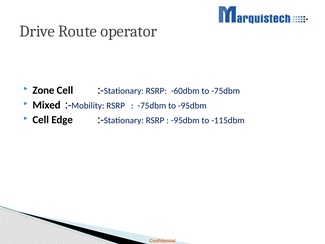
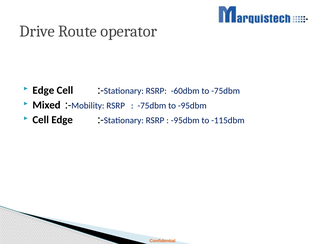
Zone at (43, 90): Zone -> Edge
